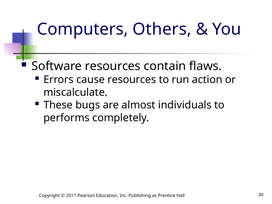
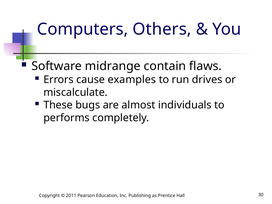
Software resources: resources -> midrange
cause resources: resources -> examples
action: action -> drives
